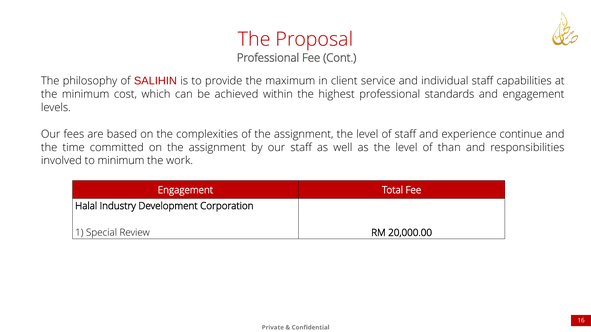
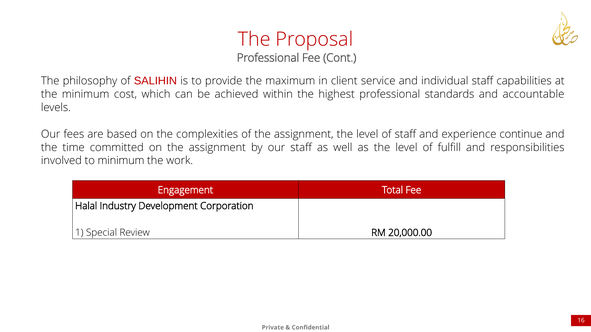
and engagement: engagement -> accountable
than: than -> fulfill
